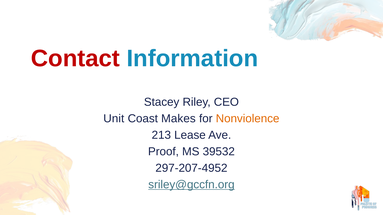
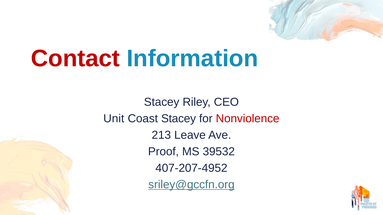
Coast Makes: Makes -> Stacey
Nonviolence colour: orange -> red
Lease: Lease -> Leave
297-207-4952: 297-207-4952 -> 407-207-4952
